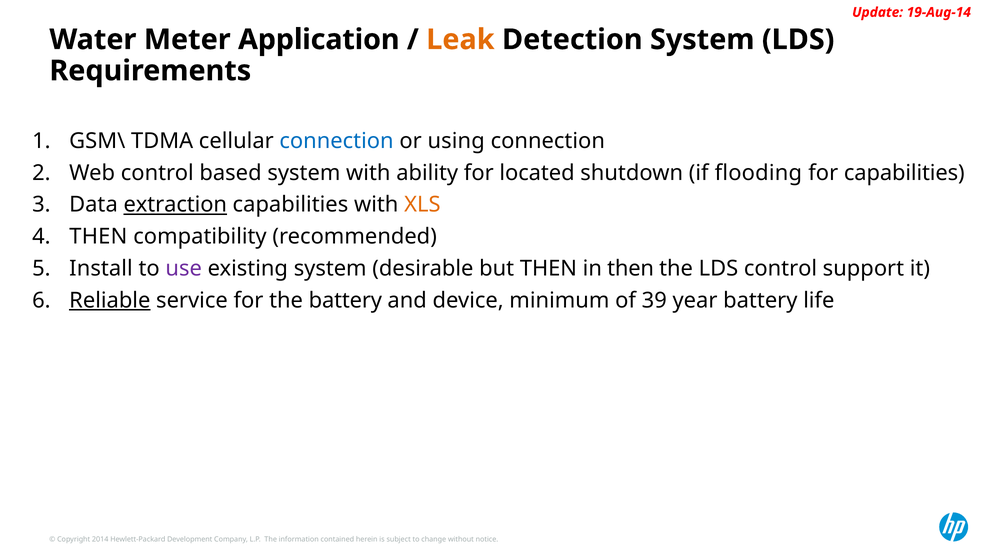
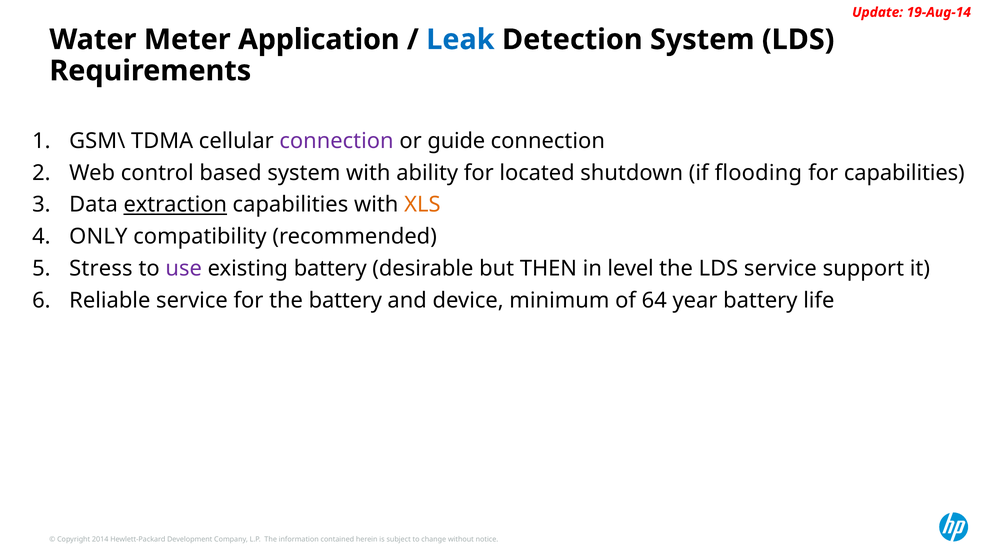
Leak colour: orange -> blue
connection at (337, 141) colour: blue -> purple
using: using -> guide
THEN at (98, 237): THEN -> ONLY
Install: Install -> Stress
existing system: system -> battery
in then: then -> level
LDS control: control -> service
Reliable underline: present -> none
39: 39 -> 64
